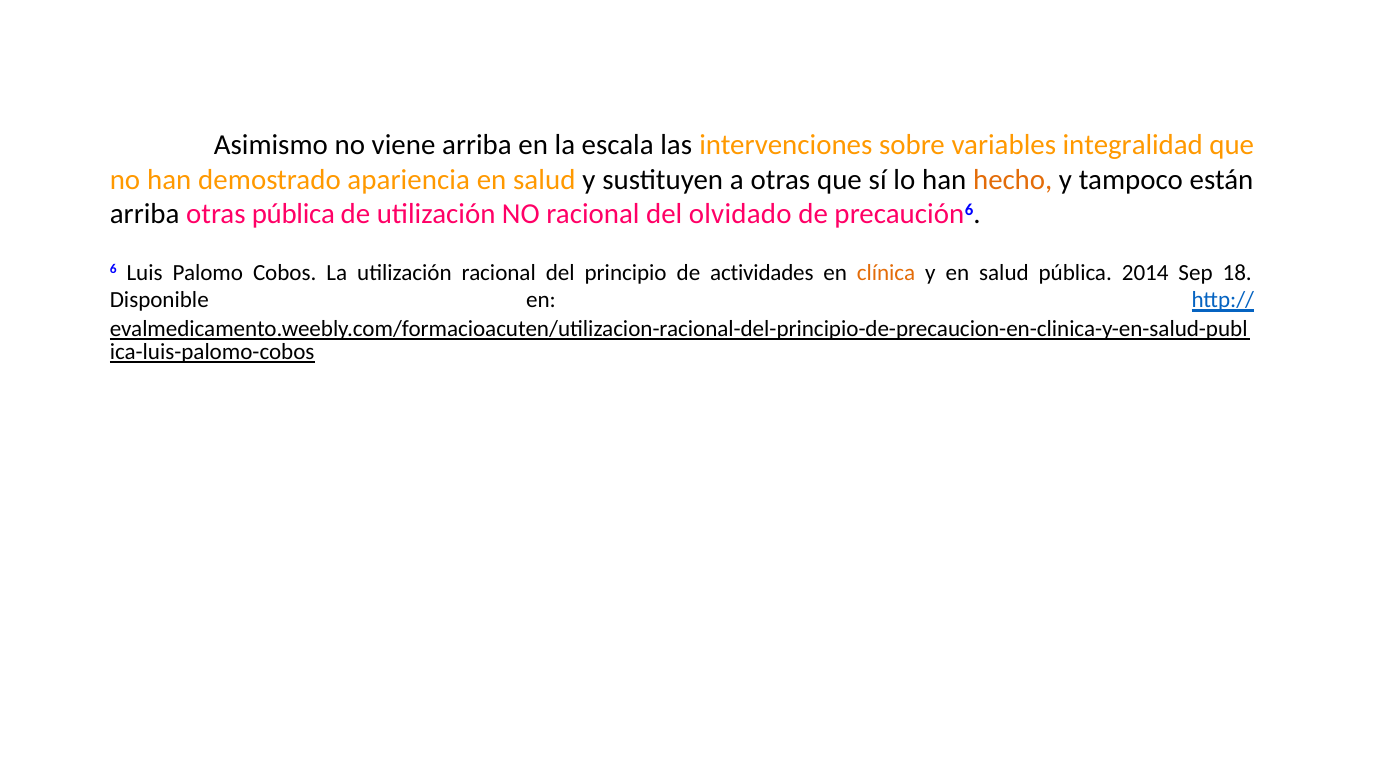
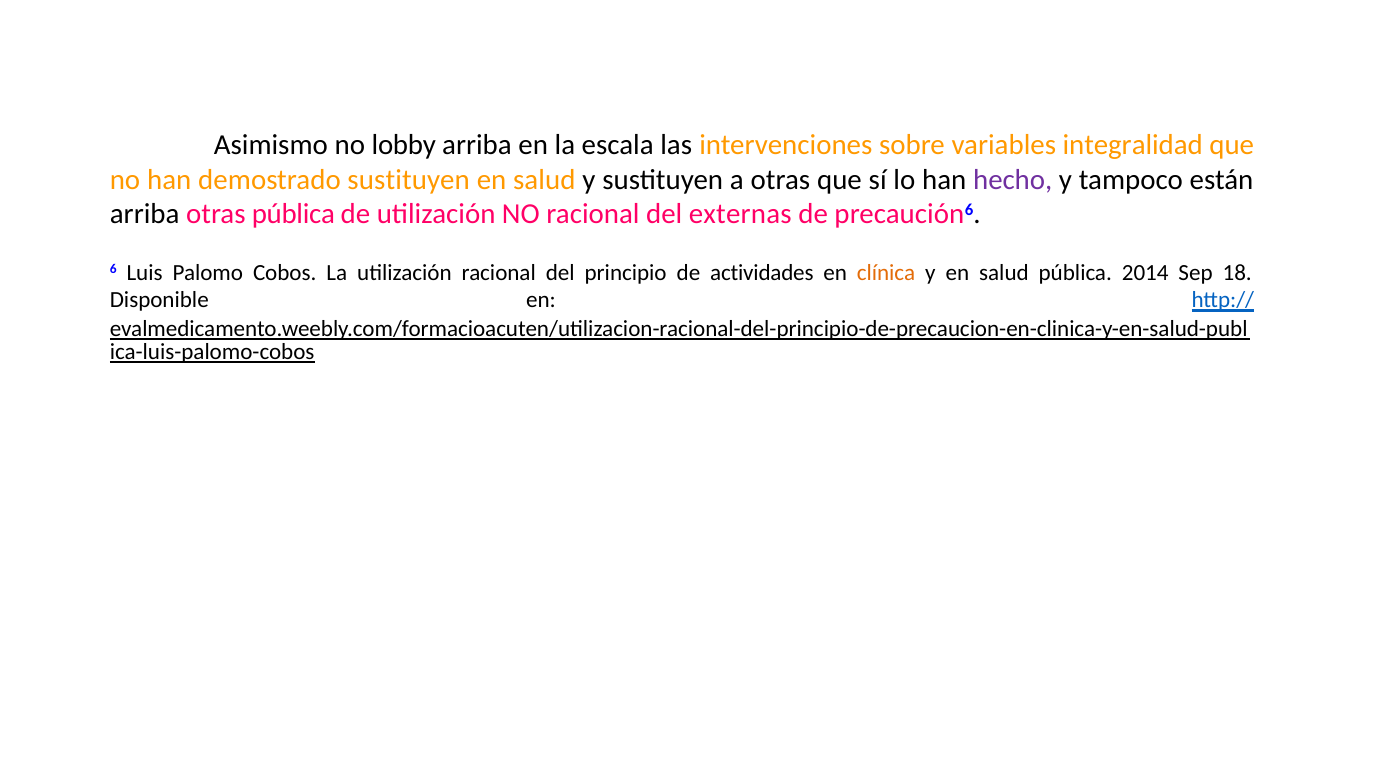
viene: viene -> lobby
demostrado apariencia: apariencia -> sustituyen
hecho colour: orange -> purple
olvidado: olvidado -> externas
